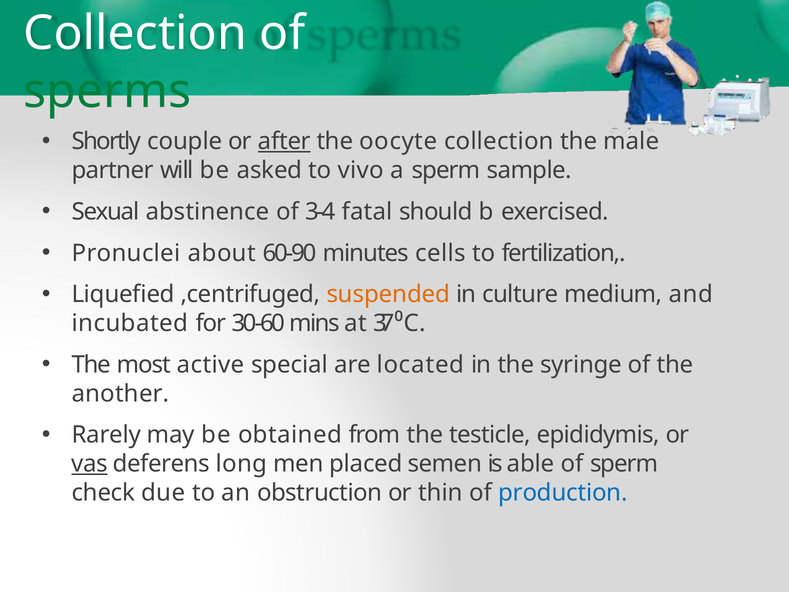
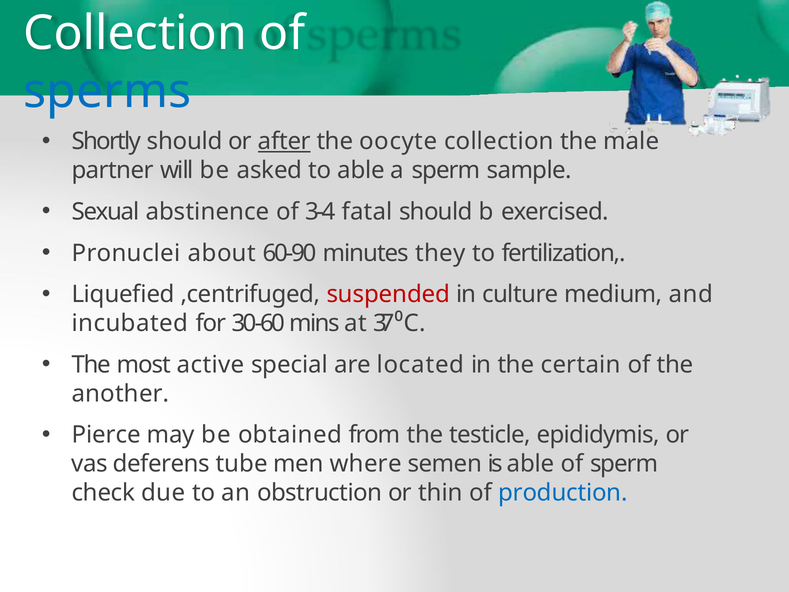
sperms colour: green -> blue
Shortly couple: couple -> should
to vivo: vivo -> able
cells: cells -> they
suspended colour: orange -> red
syringe: syringe -> certain
Rarely: Rarely -> Pierce
vas underline: present -> none
long: long -> tube
placed: placed -> where
